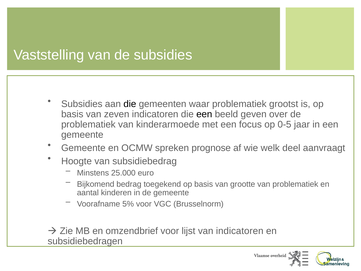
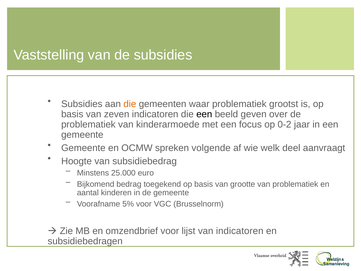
die at (130, 104) colour: black -> orange
0-5: 0-5 -> 0-2
prognose: prognose -> volgende
